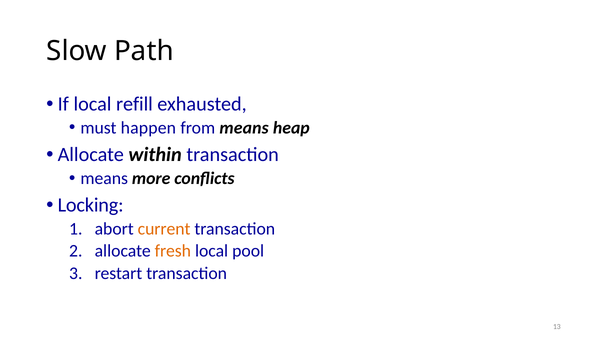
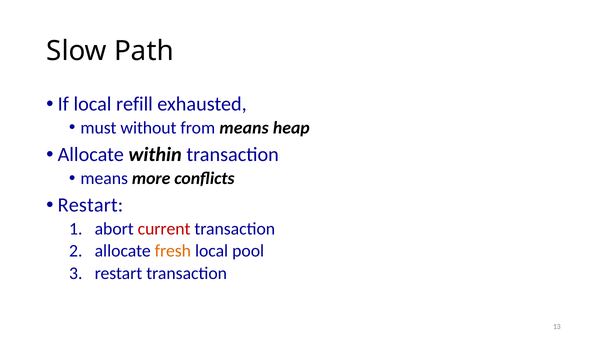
happen: happen -> without
Locking at (91, 205): Locking -> Restart
current colour: orange -> red
